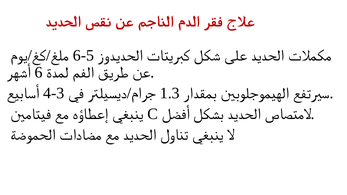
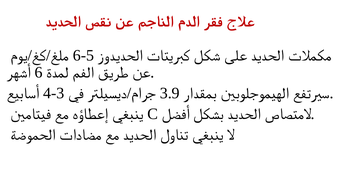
1.3: 1.3 -> 3.9
